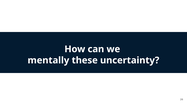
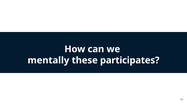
uncertainty: uncertainty -> participates
